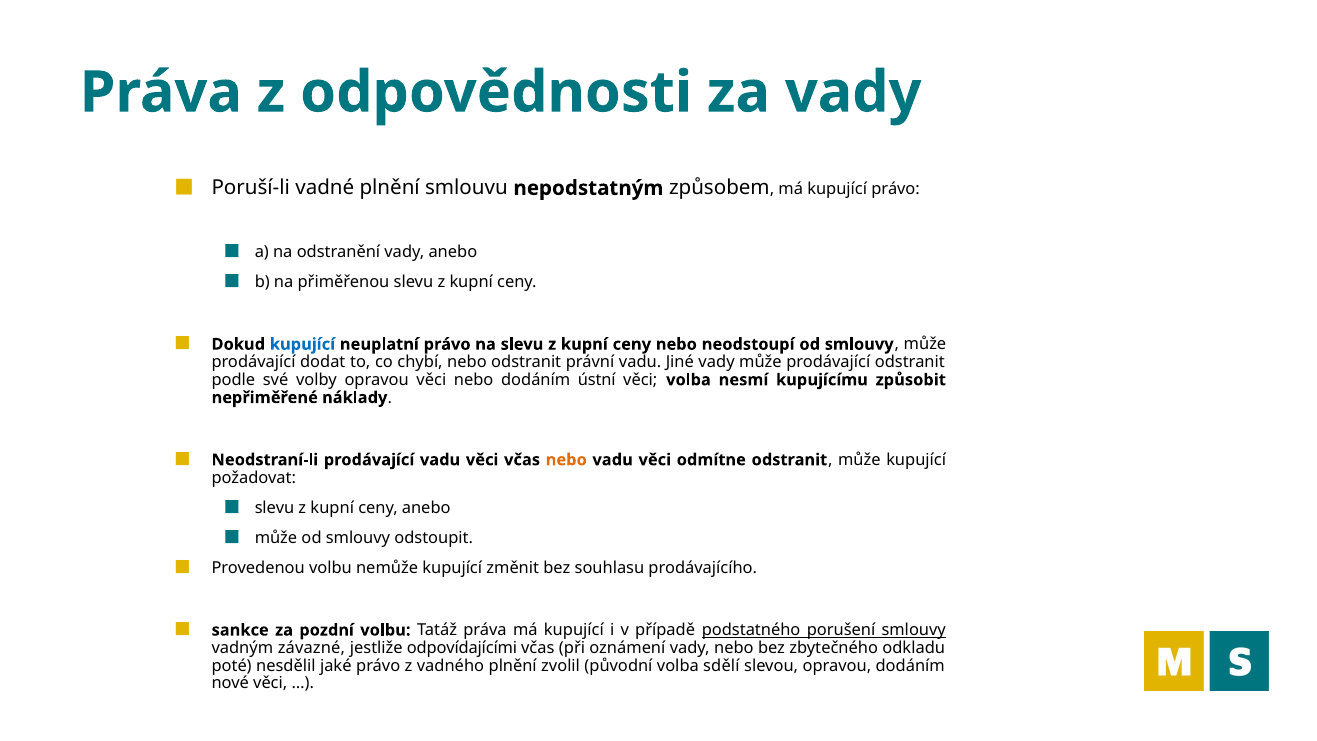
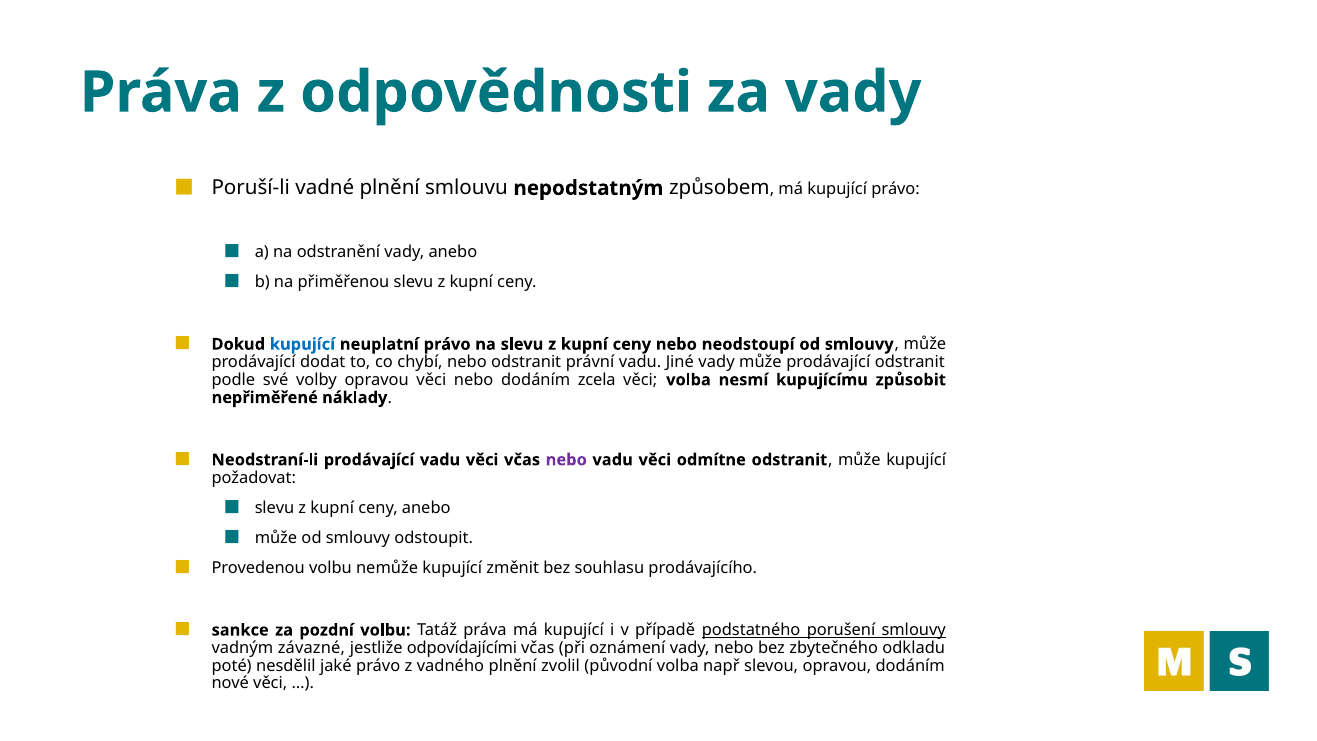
ústní: ústní -> zcela
nebo at (566, 460) colour: orange -> purple
sdělí: sdělí -> např
